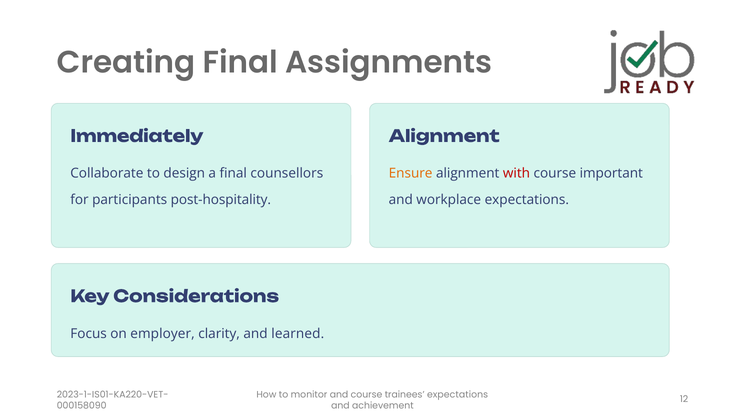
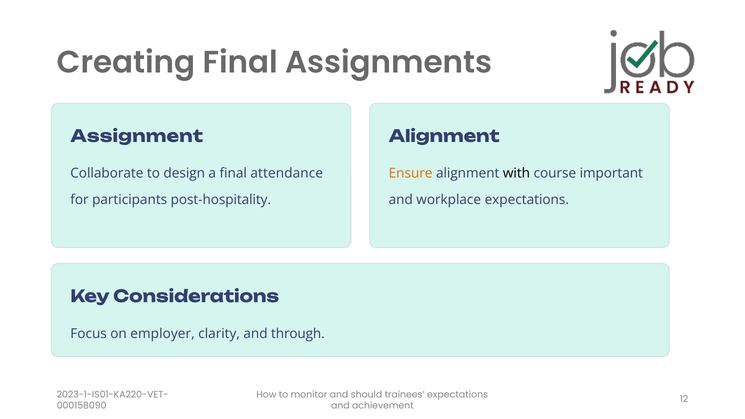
Immediately: Immediately -> Assignment
counsellors: counsellors -> attendance
with colour: red -> black
learned: learned -> through
and course: course -> should
